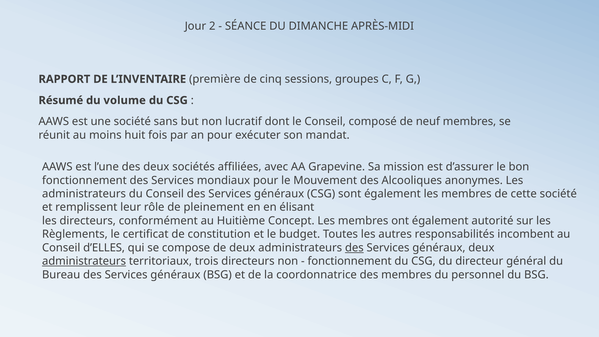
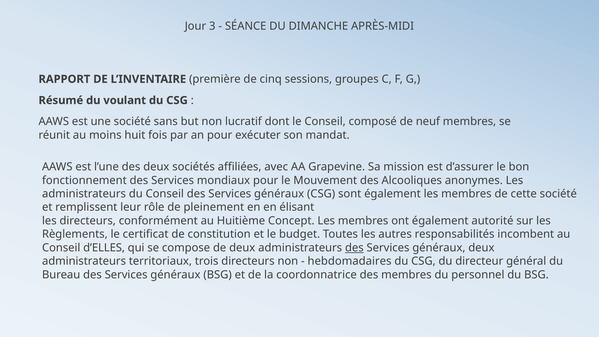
2: 2 -> 3
volume: volume -> voulant
administrateurs at (84, 261) underline: present -> none
fonctionnement at (350, 261): fonctionnement -> hebdomadaires
